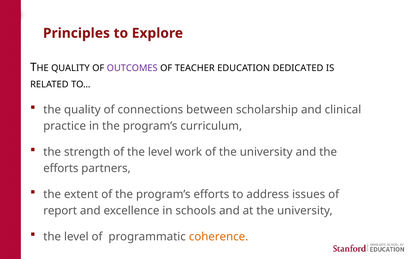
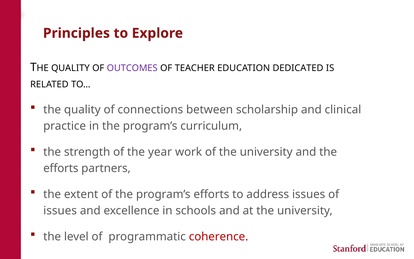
of the level: level -> year
report at (60, 211): report -> issues
coherence colour: orange -> red
